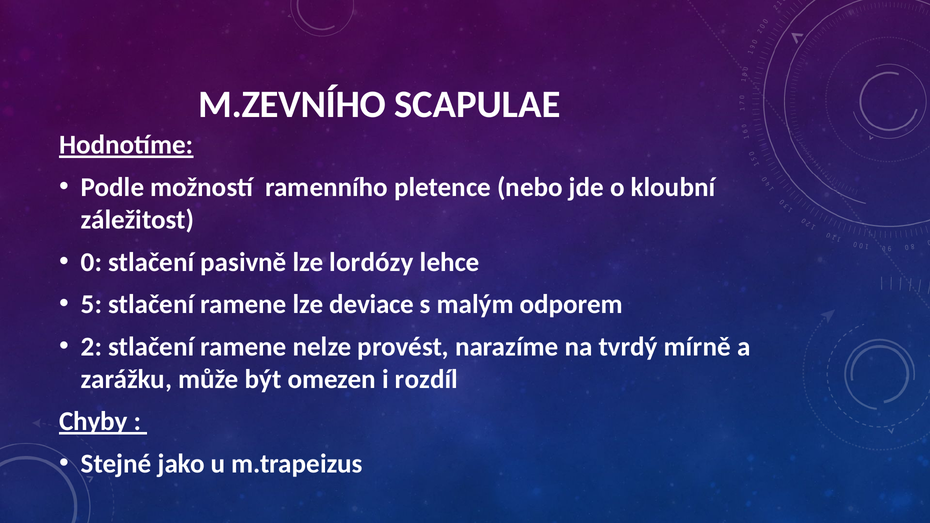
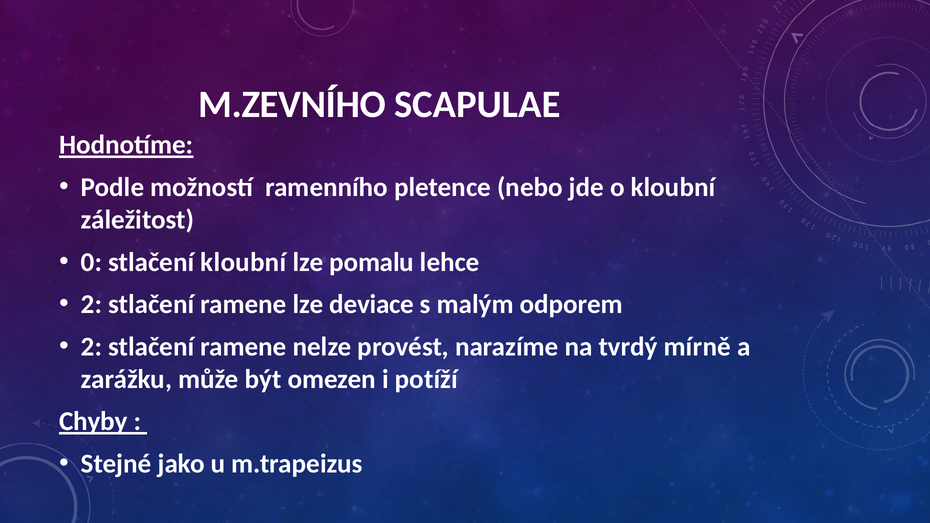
stlačení pasivně: pasivně -> kloubní
lordózy: lordózy -> pomalu
5 at (92, 304): 5 -> 2
rozdíl: rozdíl -> potíží
